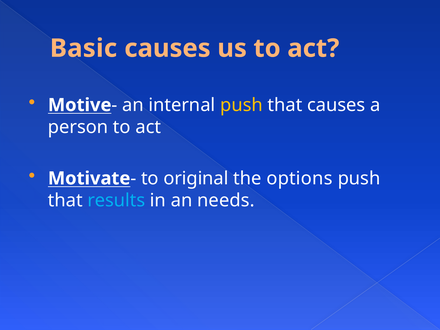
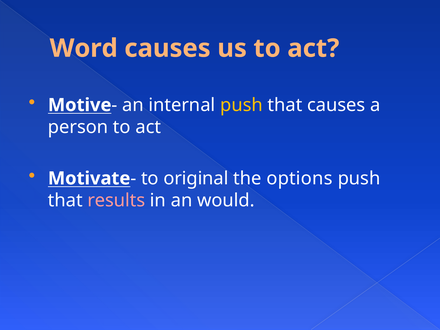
Basic: Basic -> Word
results colour: light blue -> pink
needs: needs -> would
